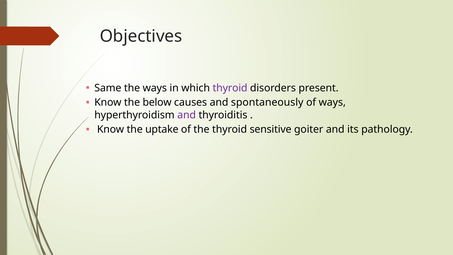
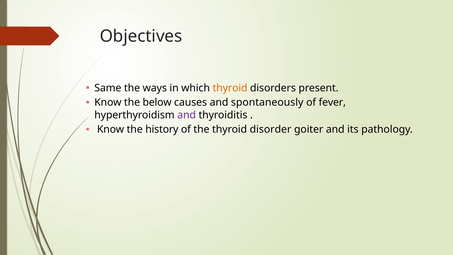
thyroid at (230, 88) colour: purple -> orange
of ways: ways -> fever
uptake: uptake -> history
sensitive: sensitive -> disorder
